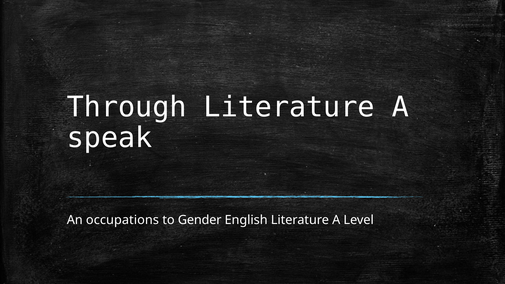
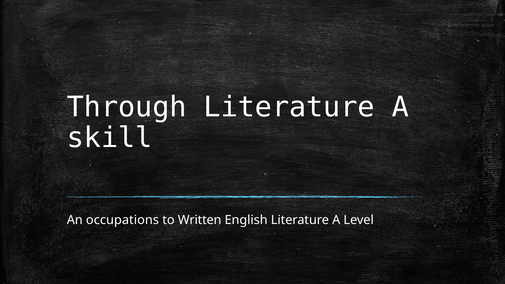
speak: speak -> skill
Gender: Gender -> Written
